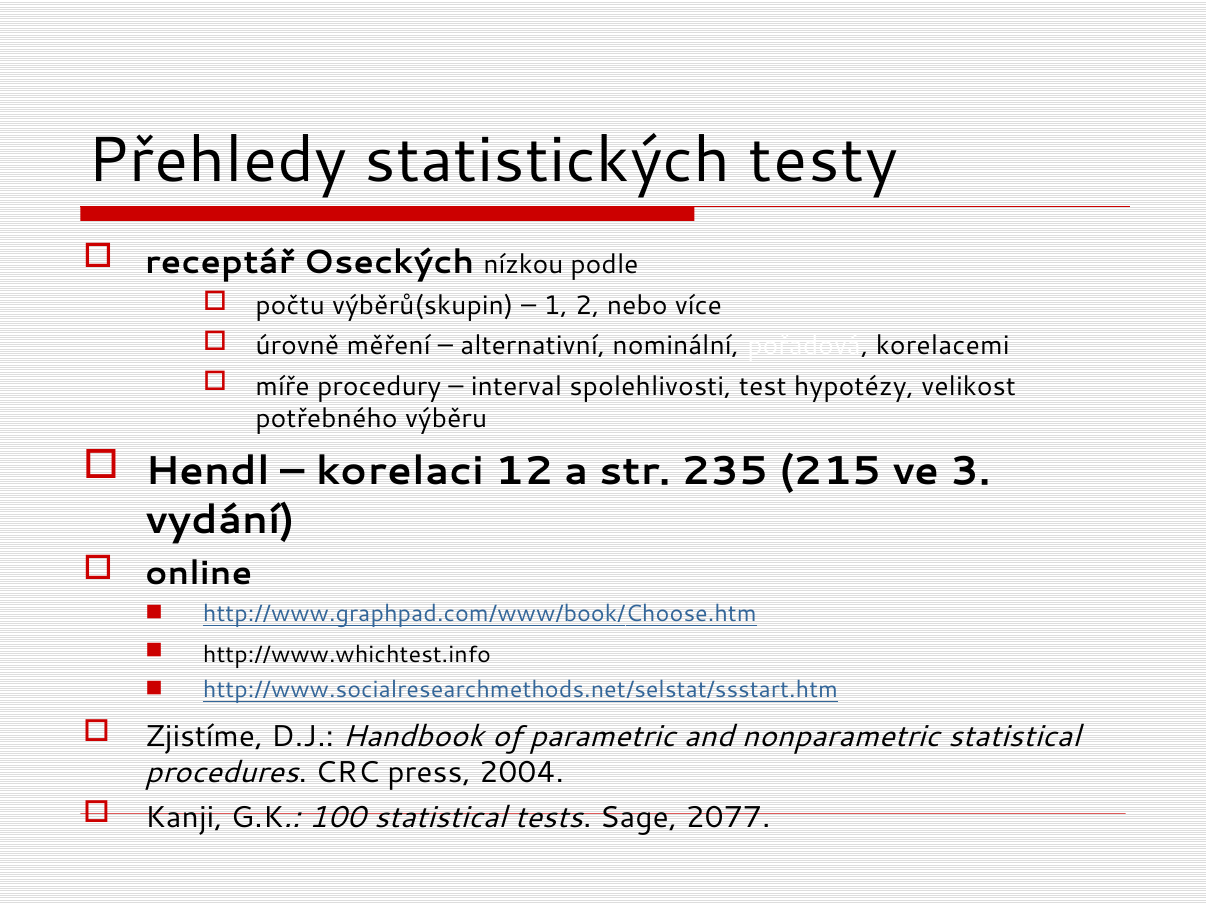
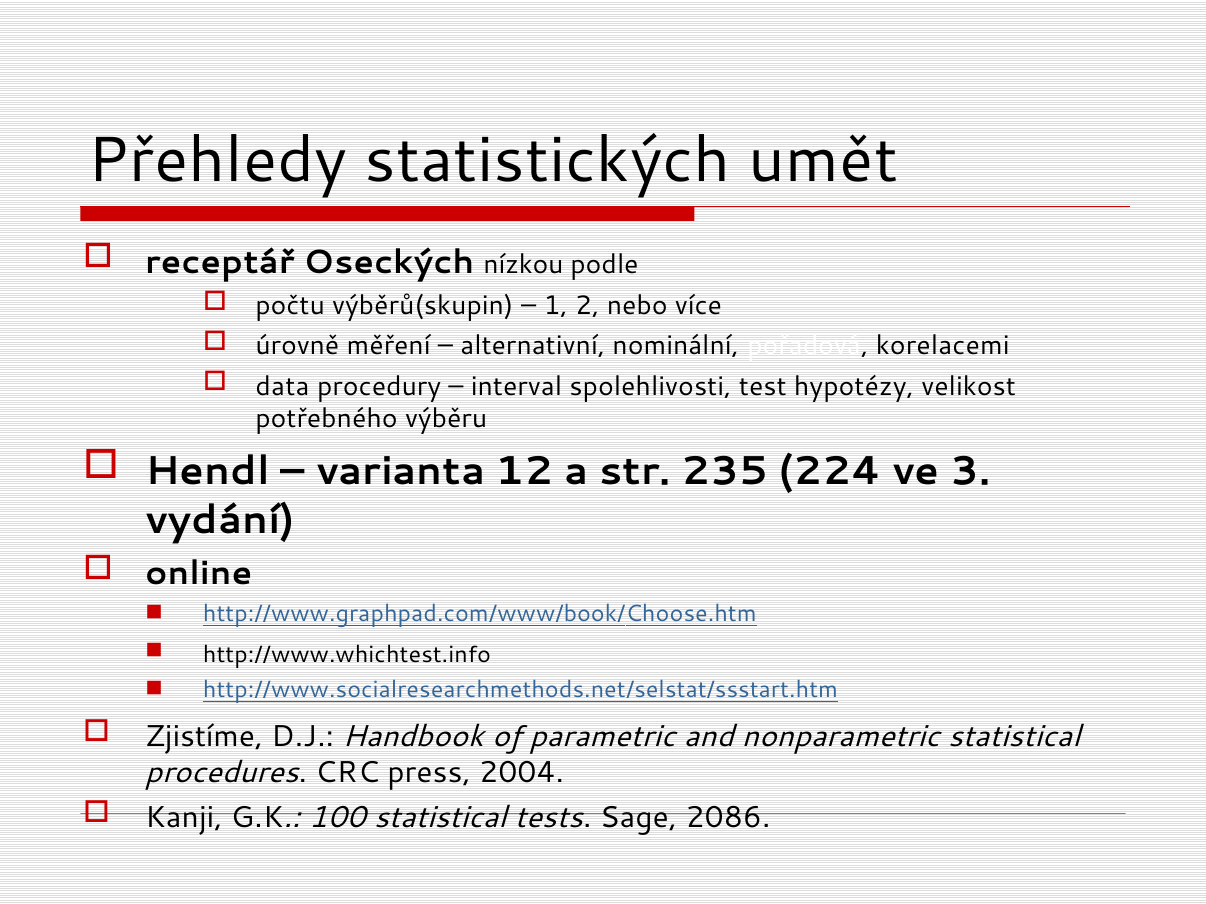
testy: testy -> umět
míře: míře -> data
korelaci: korelaci -> varianta
215: 215 -> 224
2077: 2077 -> 2086
